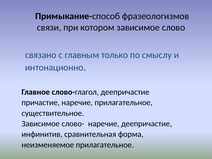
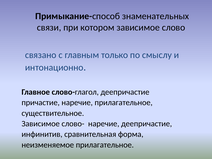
фразеологизмов: фразеологизмов -> знаменательных
